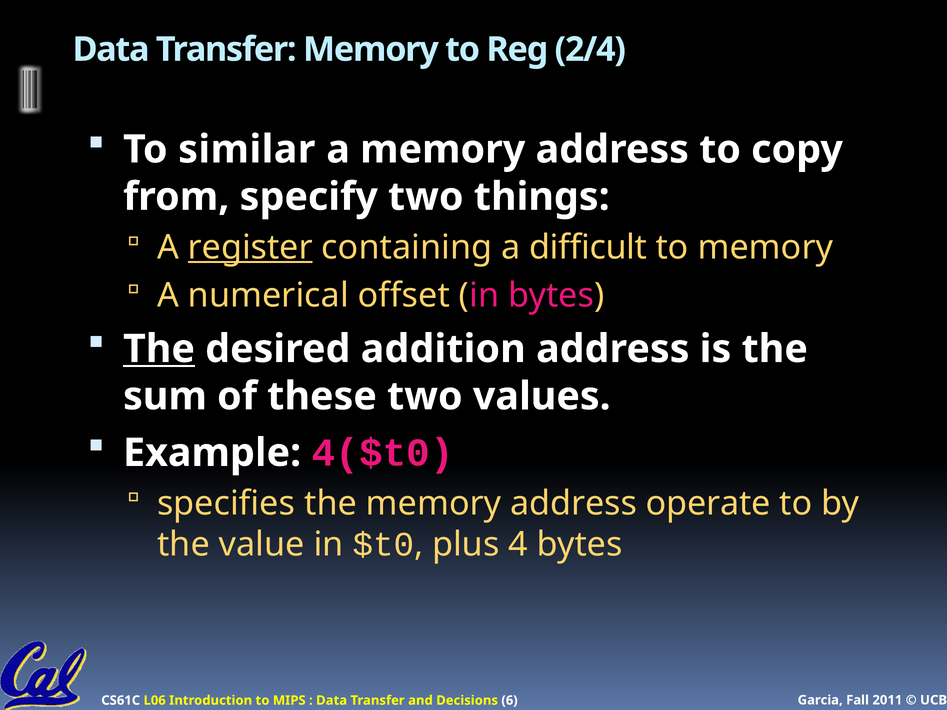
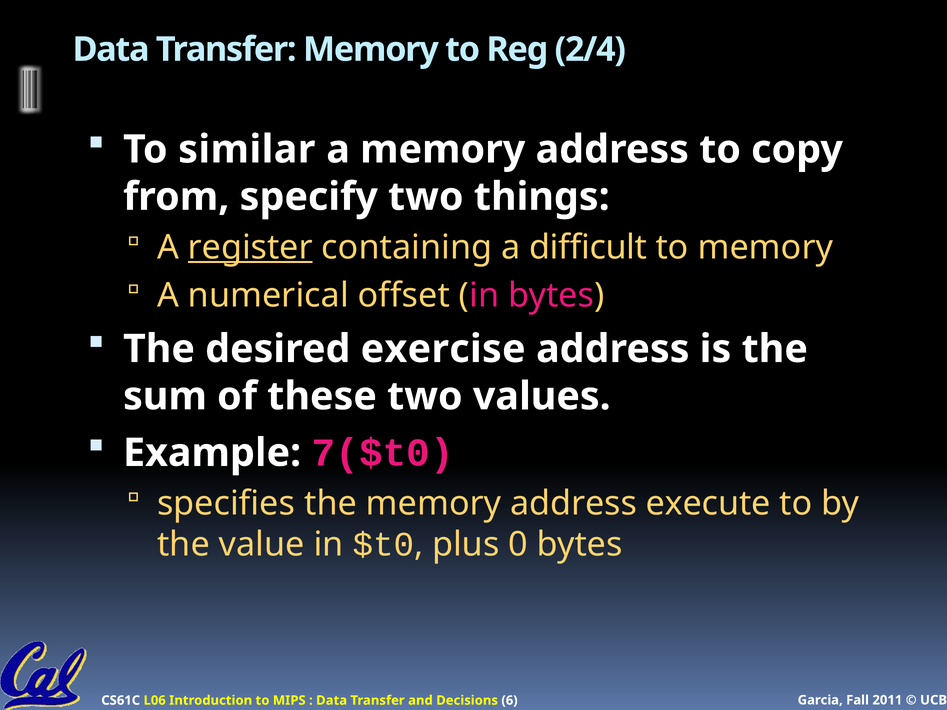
The at (159, 349) underline: present -> none
addition: addition -> exercise
4($t0: 4($t0 -> 7($t0
operate: operate -> execute
4: 4 -> 0
